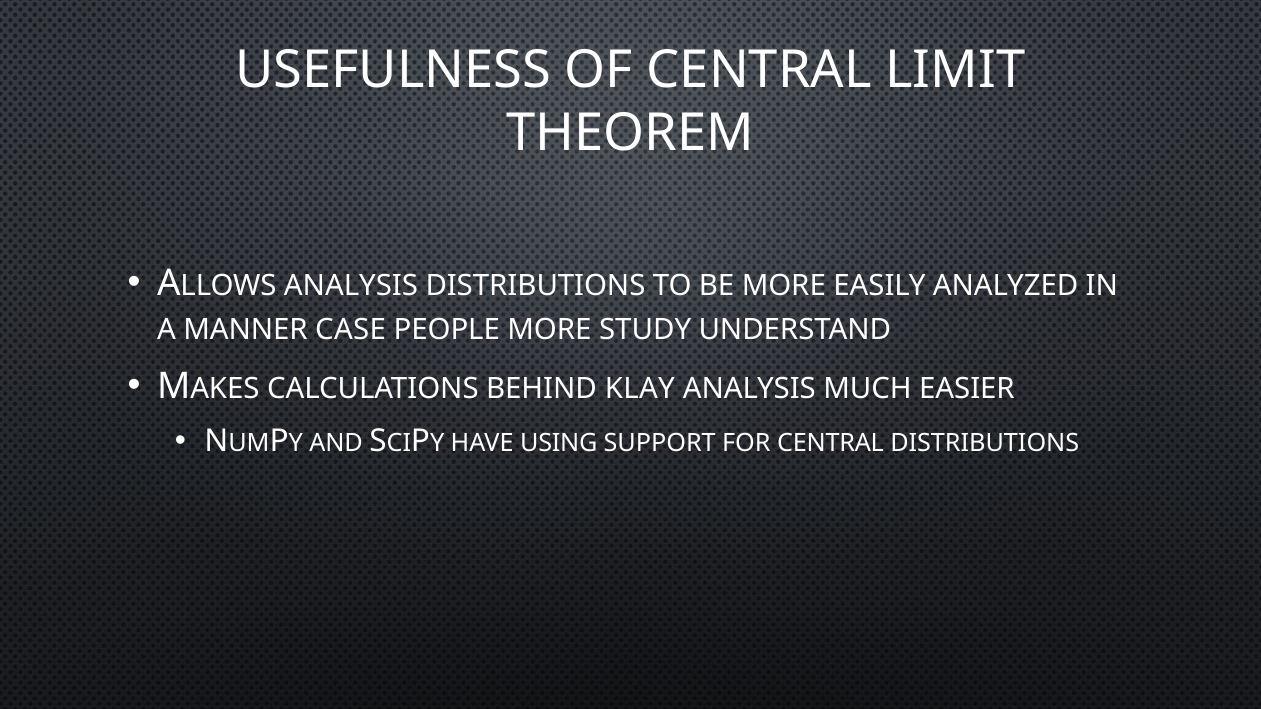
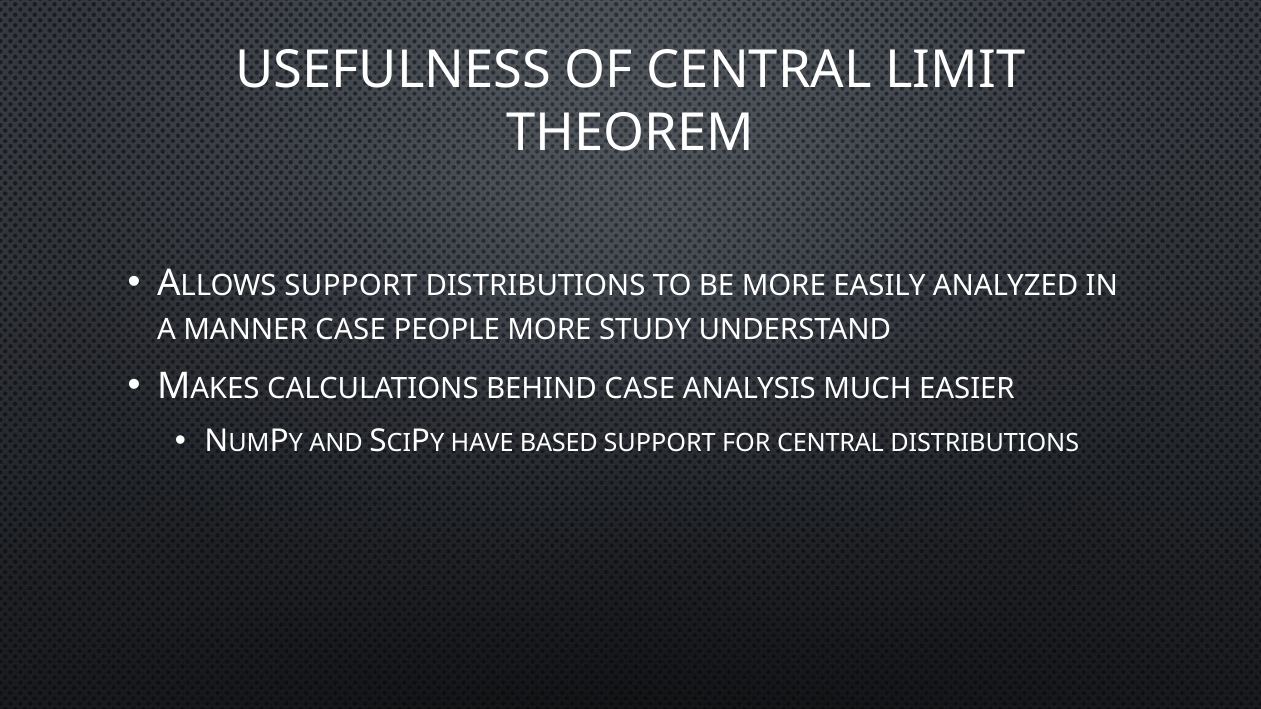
ANALYSIS at (351, 286): ANALYSIS -> SUPPORT
BEHIND KLAY: KLAY -> CASE
USING: USING -> BASED
